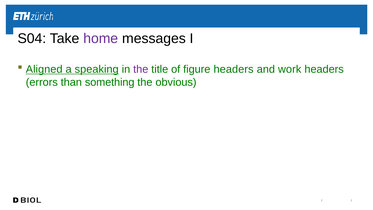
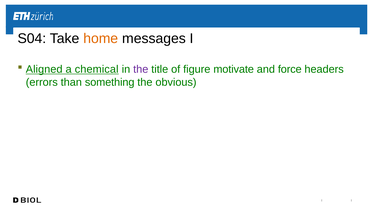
home colour: purple -> orange
speaking: speaking -> chemical
figure headers: headers -> motivate
work: work -> force
